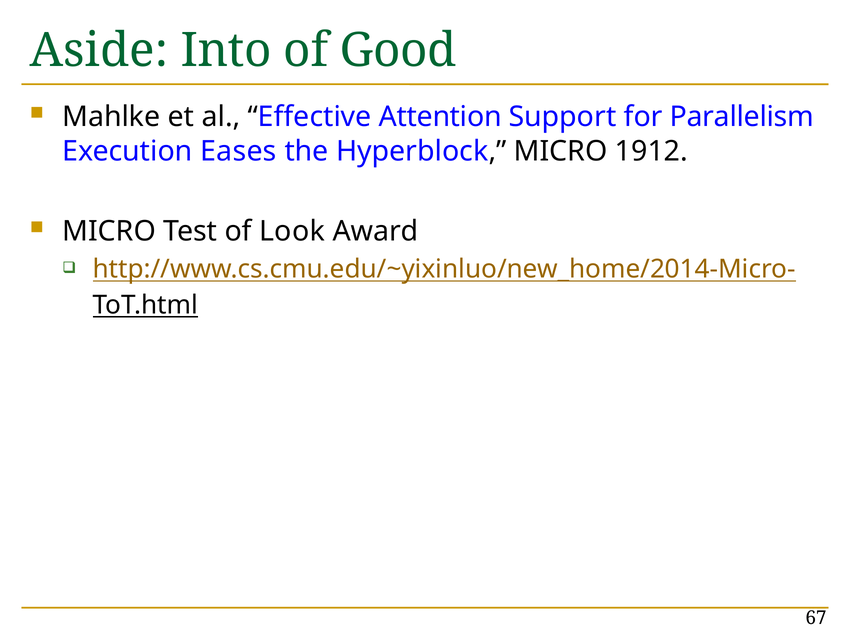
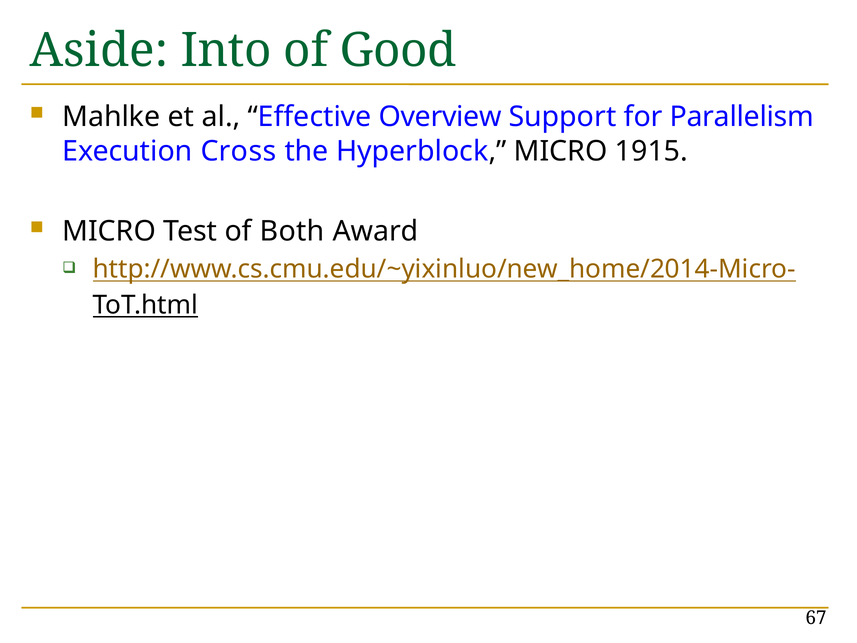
Attention: Attention -> Overview
Eases: Eases -> Cross
1912: 1912 -> 1915
Look: Look -> Both
